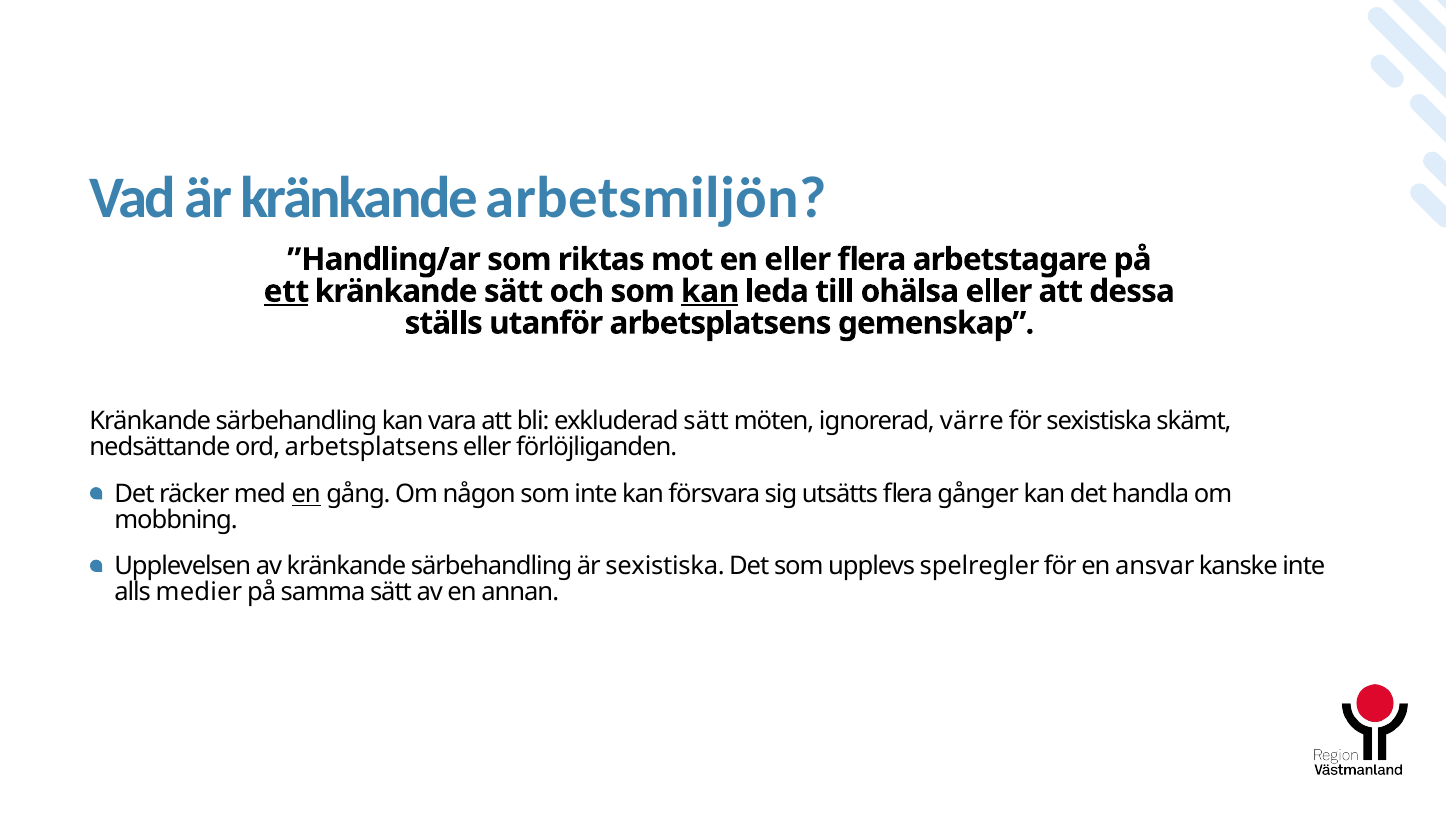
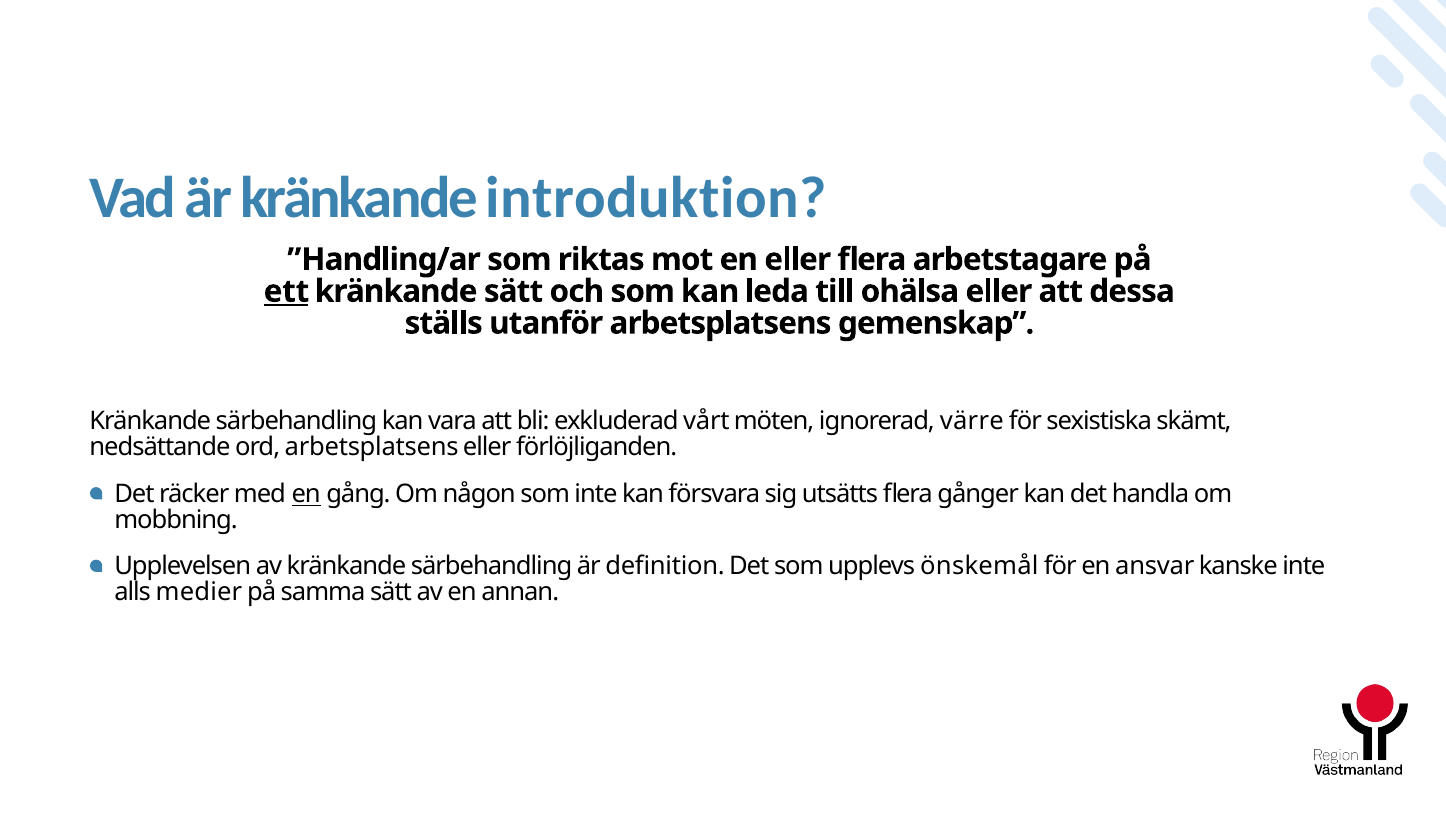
arbetsmiljön: arbetsmiljön -> introduktion
kan at (710, 291) underline: present -> none
exkluderad sätt: sätt -> vårt
är sexistiska: sexistiska -> definition
spelregler: spelregler -> önskemål
